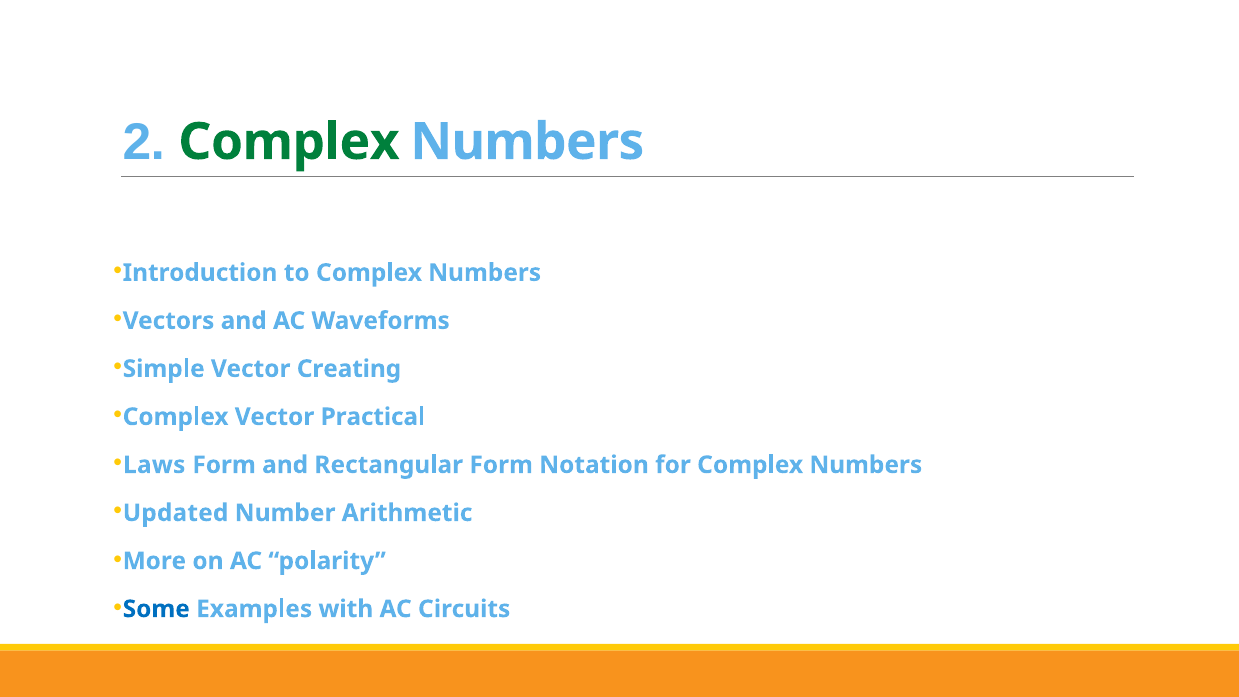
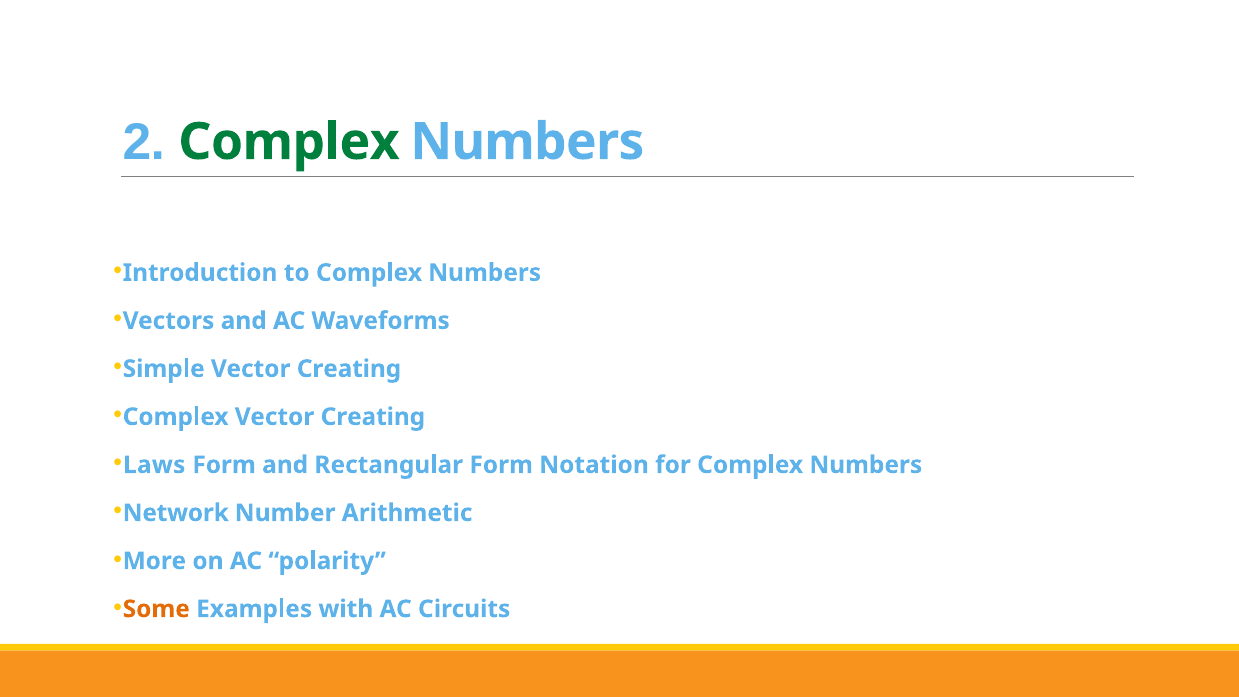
Complex Vector Practical: Practical -> Creating
Updated: Updated -> Network
Some colour: blue -> orange
